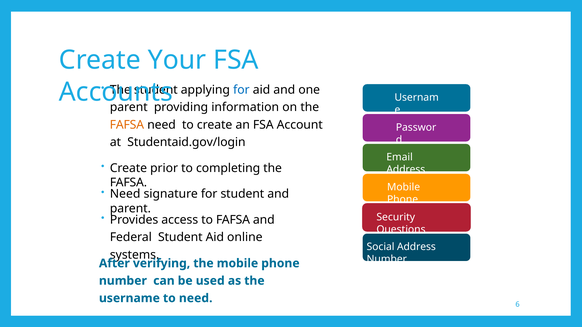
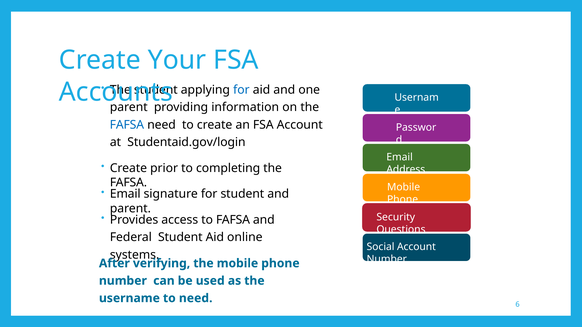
FAFSA at (127, 125) colour: orange -> blue
Need at (125, 194): Need -> Email
Social Address: Address -> Account
